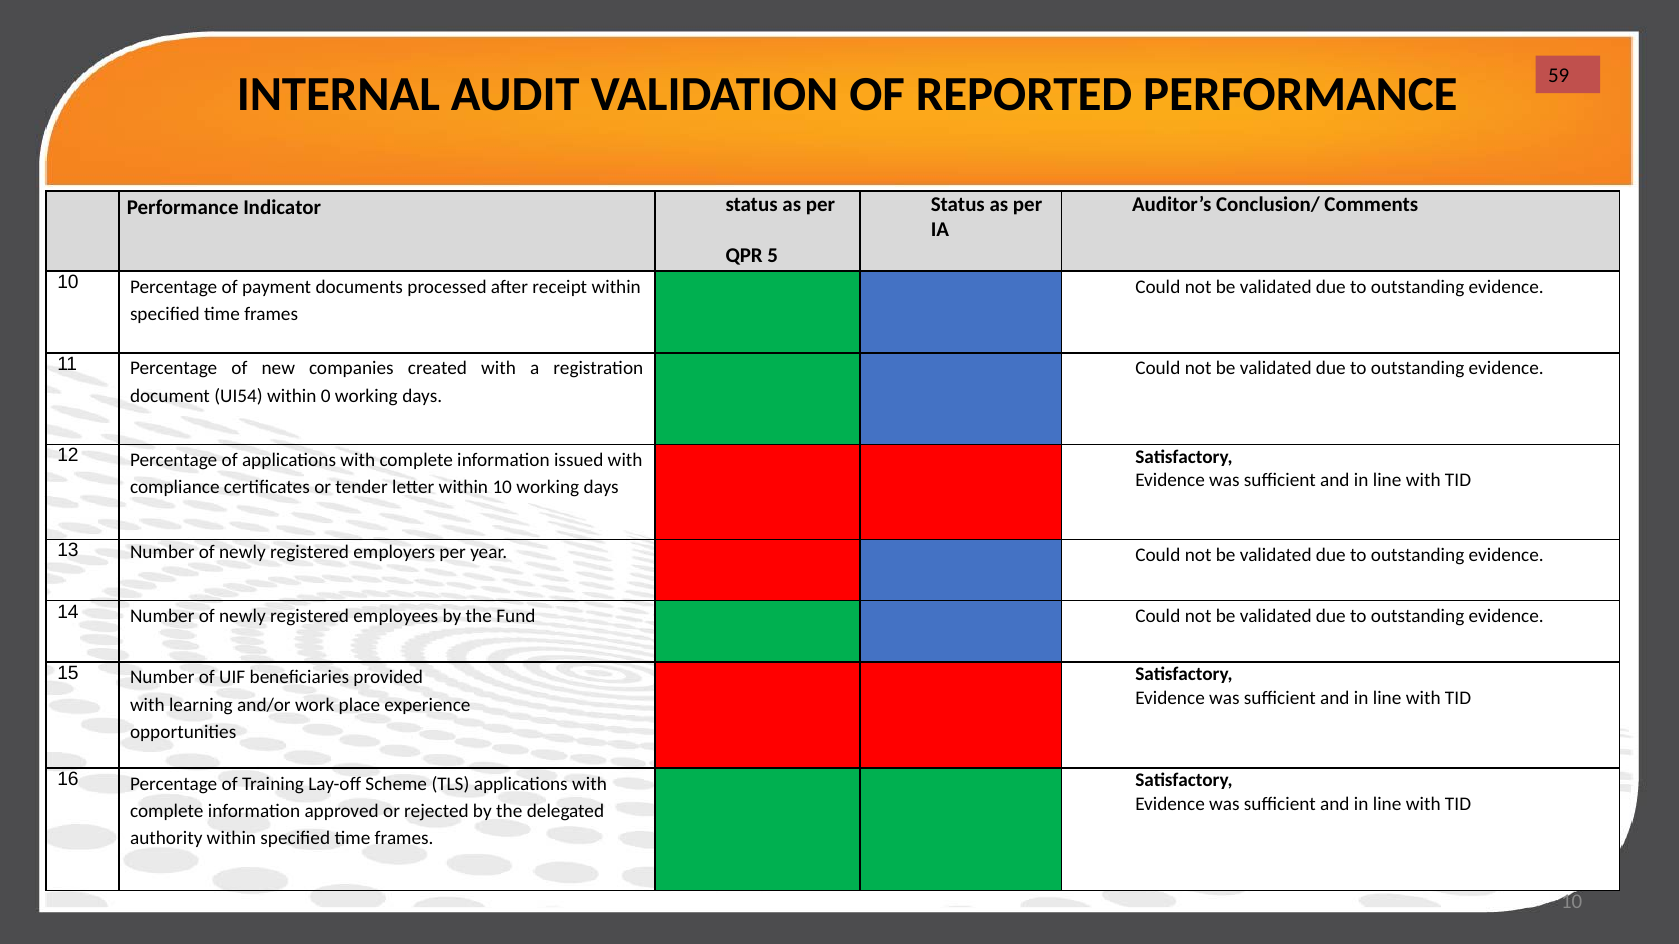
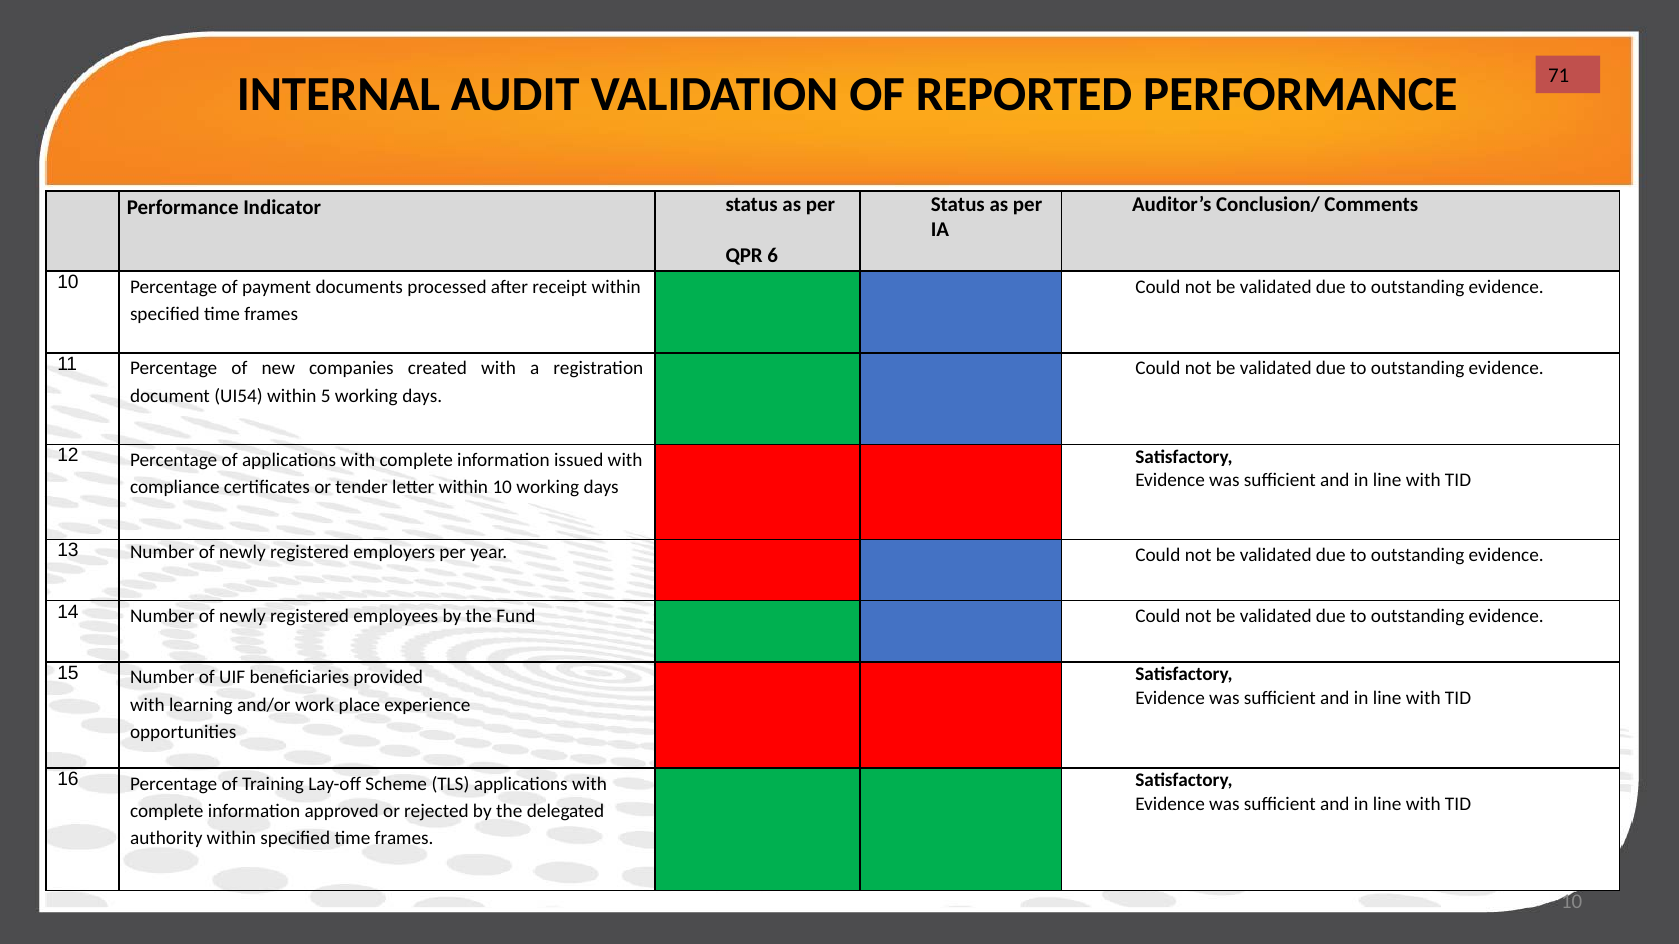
59: 59 -> 71
5: 5 -> 6
0: 0 -> 5
